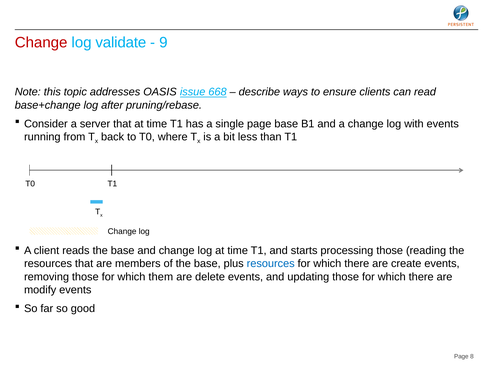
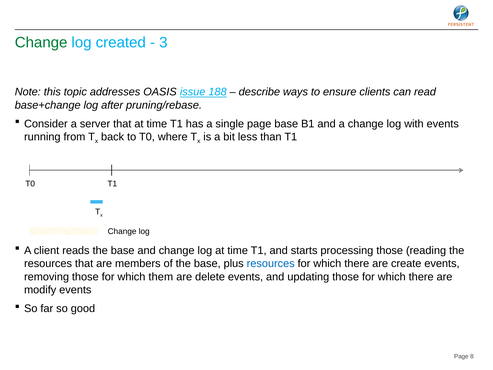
Change at (41, 43) colour: red -> green
validate: validate -> created
9: 9 -> 3
668: 668 -> 188
